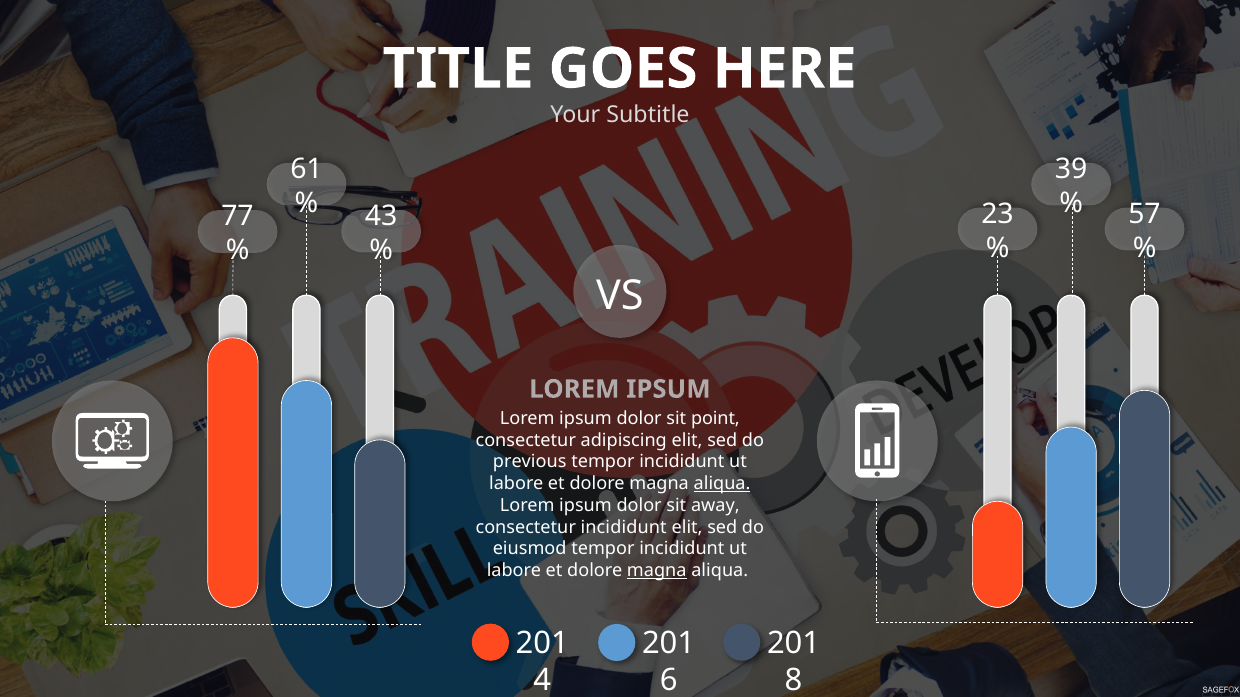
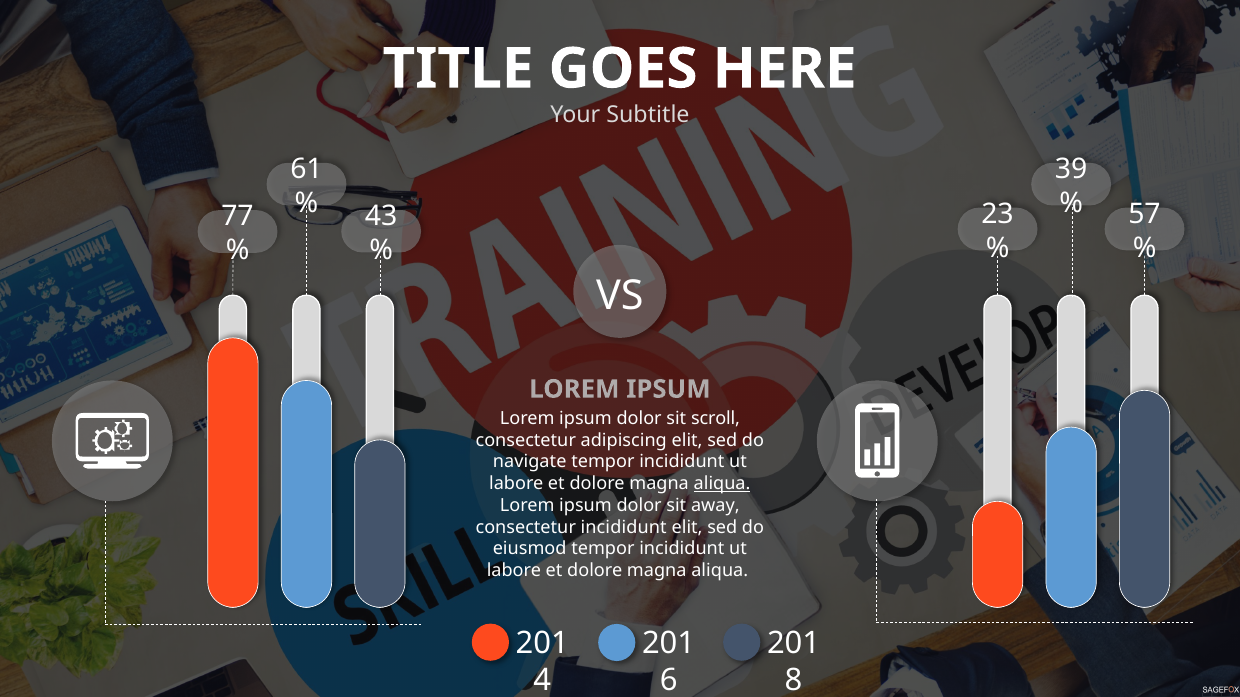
point: point -> scroll
previous: previous -> navigate
magna at (657, 571) underline: present -> none
